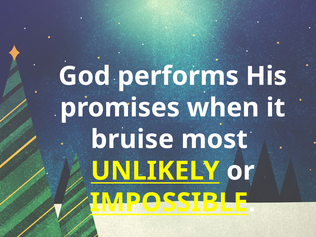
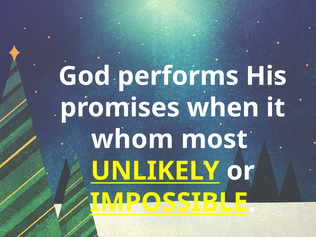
bruise: bruise -> whom
